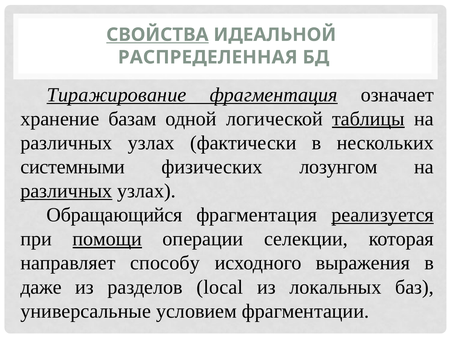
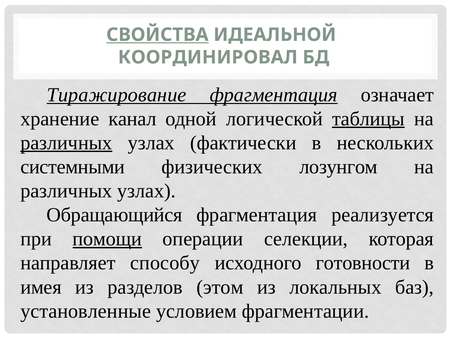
РАСПРЕДЕЛЕННАЯ: РАСПРЕДЕЛЕННАЯ -> КООРДИНИРОВАЛ
базам: базам -> канал
различных at (66, 143) underline: none -> present
различных at (66, 191) underline: present -> none
реализуется underline: present -> none
выражения: выражения -> готовности
даже: даже -> имея
local: local -> этом
универсальные: универсальные -> установленные
